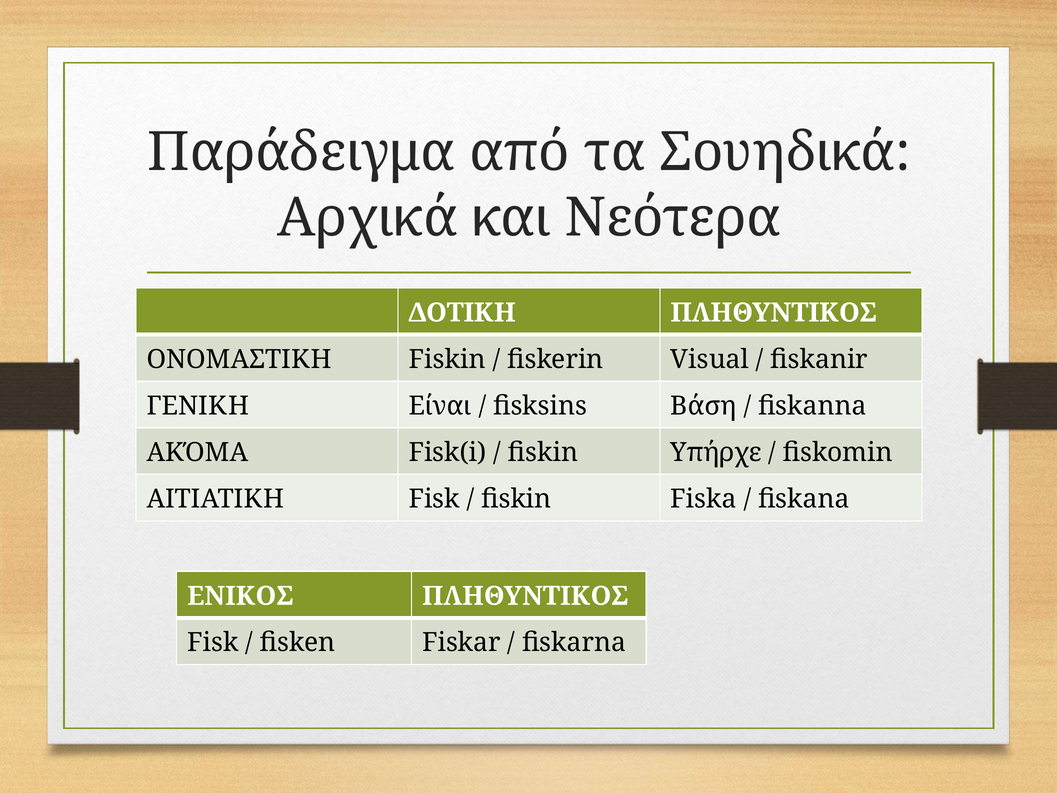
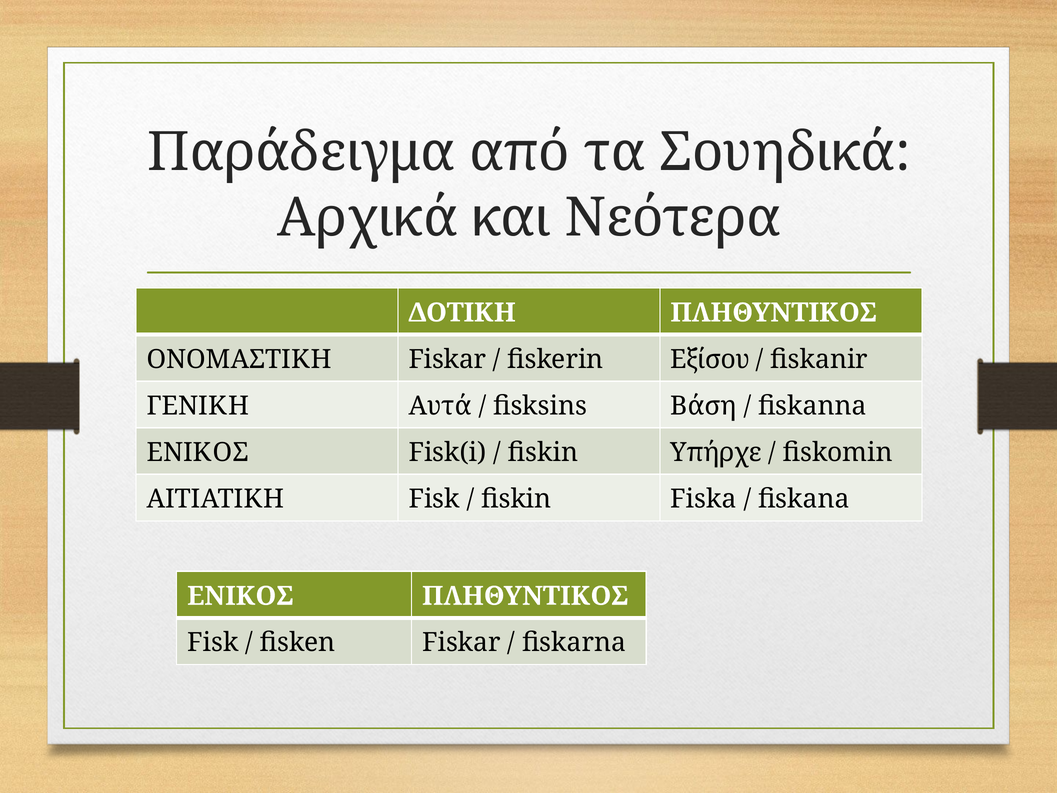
ΟΝΟΜΑΣΤΙΚΗ Fiskin: Fiskin -> Fiskar
Visual: Visual -> Εξίσου
Είναι: Είναι -> Αυτά
ΑΚΌΜΑ at (198, 452): ΑΚΌΜΑ -> ΕΝΙΚΟΣ
